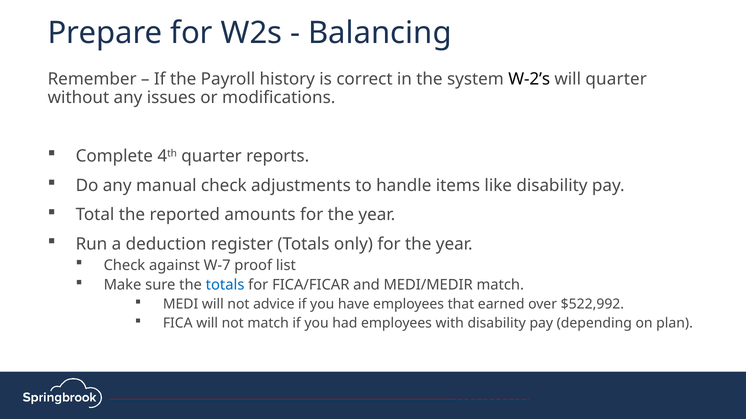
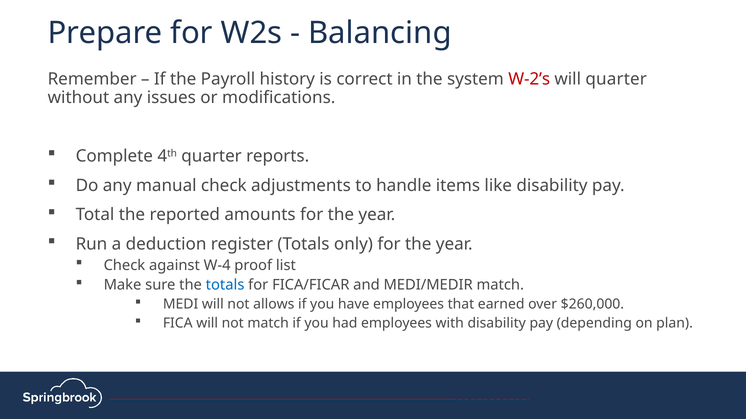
W-2’s colour: black -> red
W-7: W-7 -> W-4
advice: advice -> allows
$522,992: $522,992 -> $260,000
